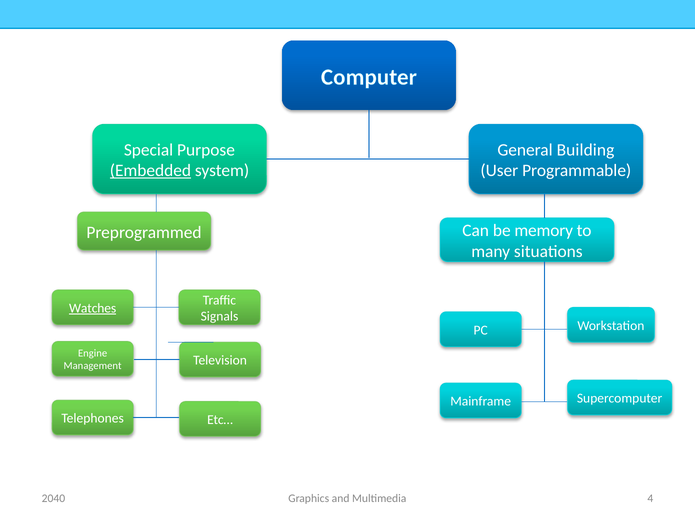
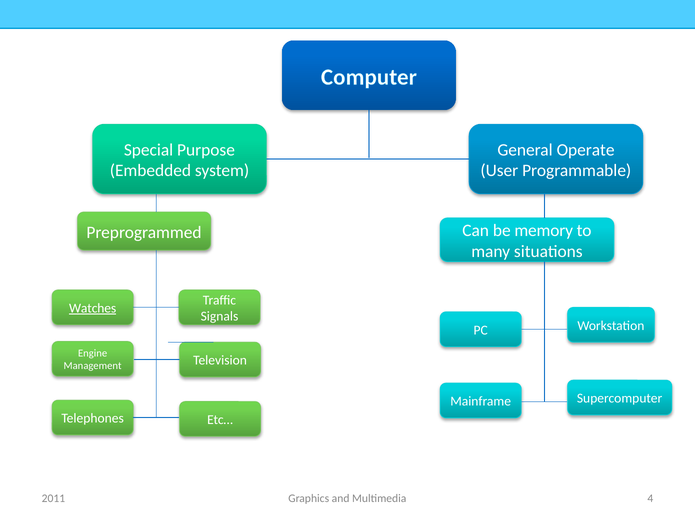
Building: Building -> Operate
Embedded underline: present -> none
2040: 2040 -> 2011
